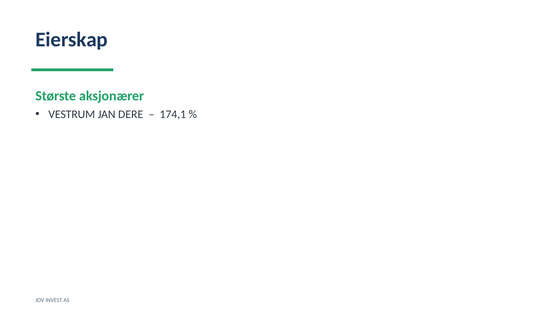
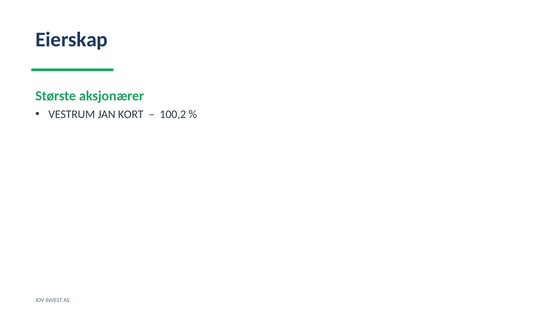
DERE: DERE -> KORT
174,1: 174,1 -> 100,2
